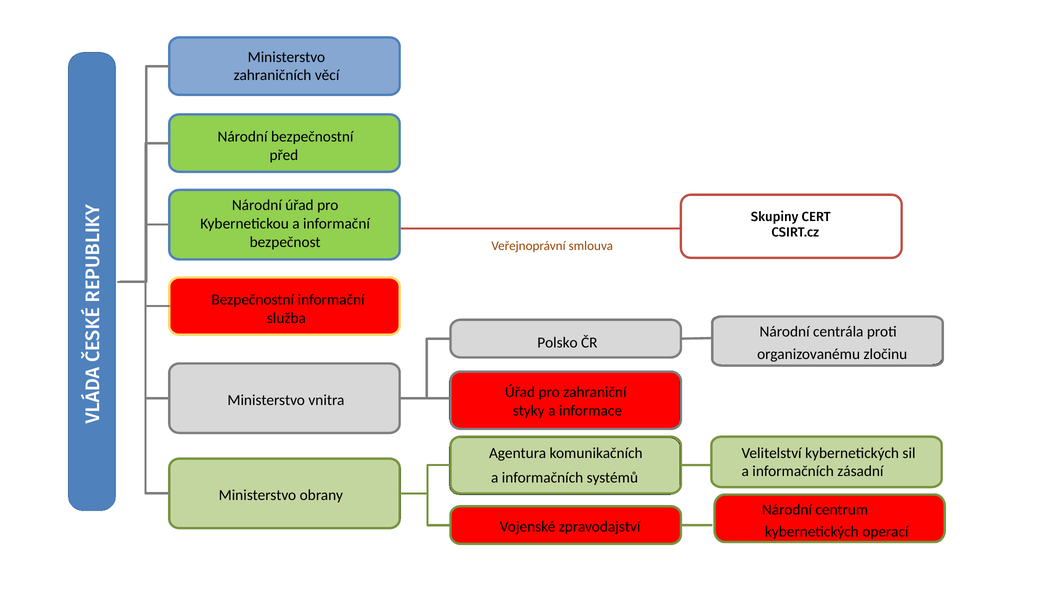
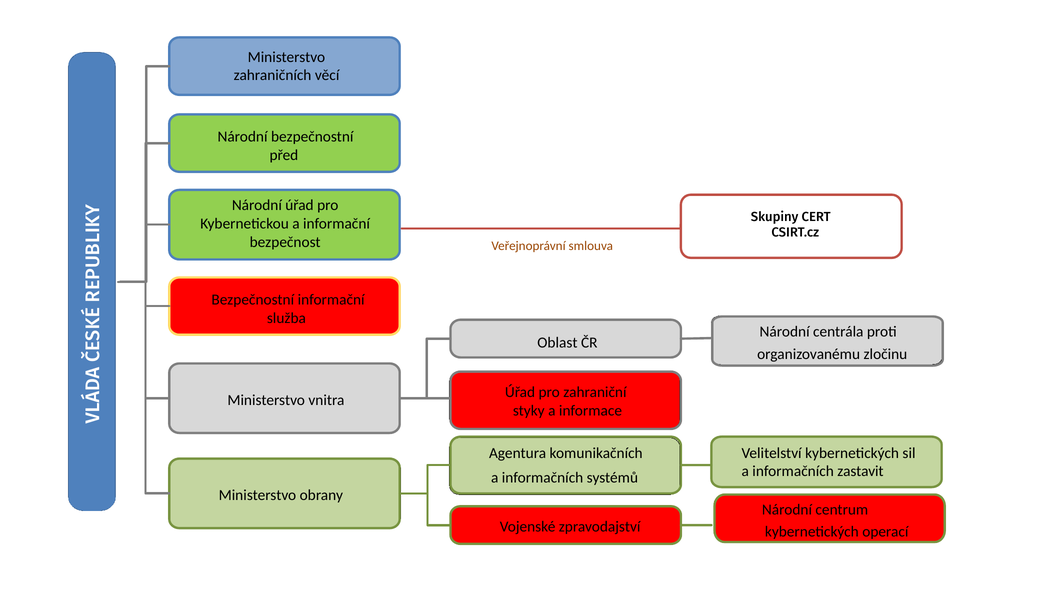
Polsko: Polsko -> Oblast
zásadní: zásadní -> zastavit
